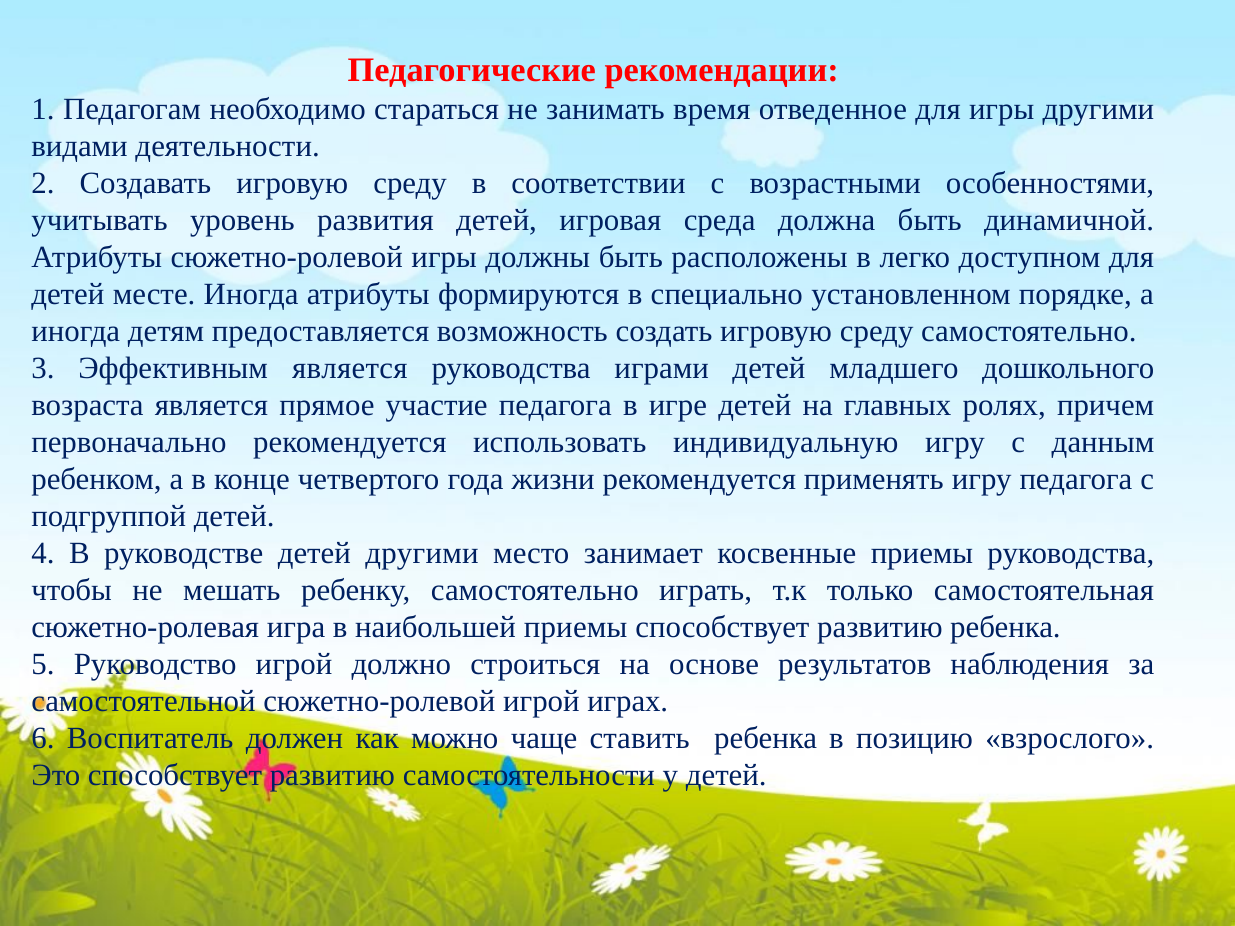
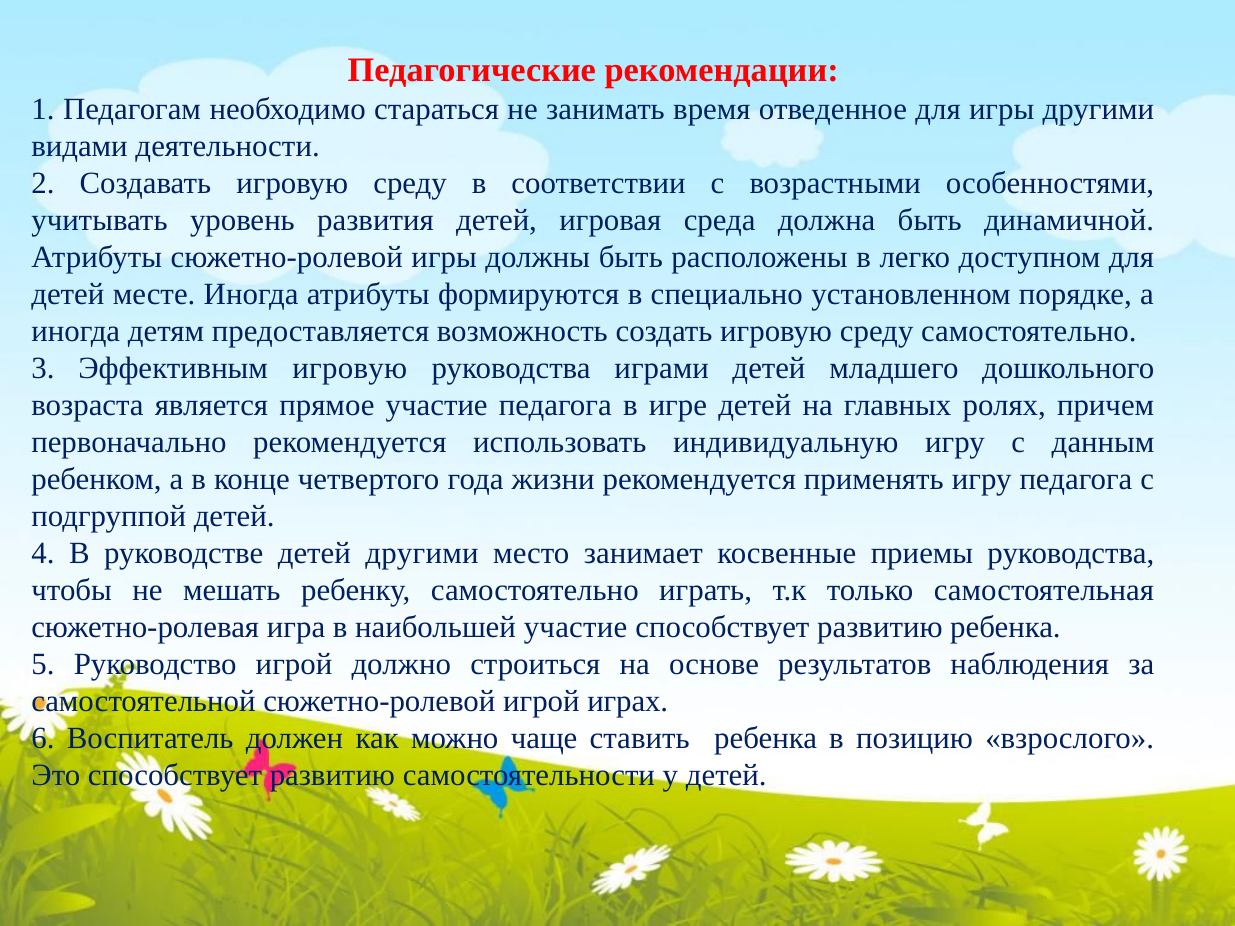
Эффективным является: является -> игровую
наибольшей приемы: приемы -> участие
